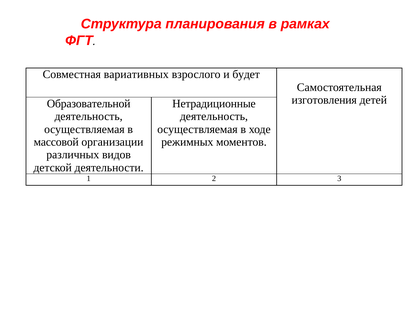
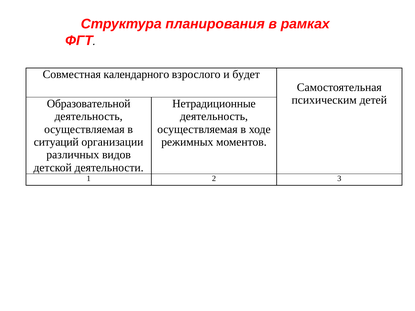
вариативных: вариативных -> календарного
изготовления: изготовления -> психическим
массовой: массовой -> ситуаций
